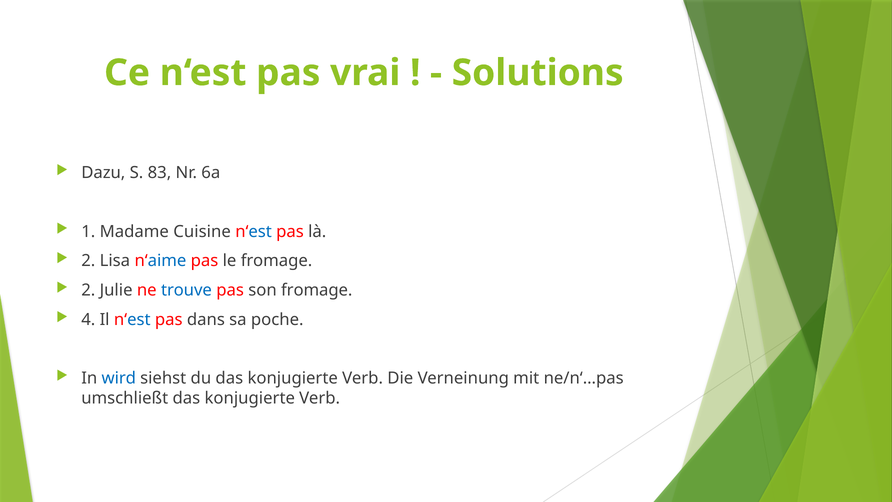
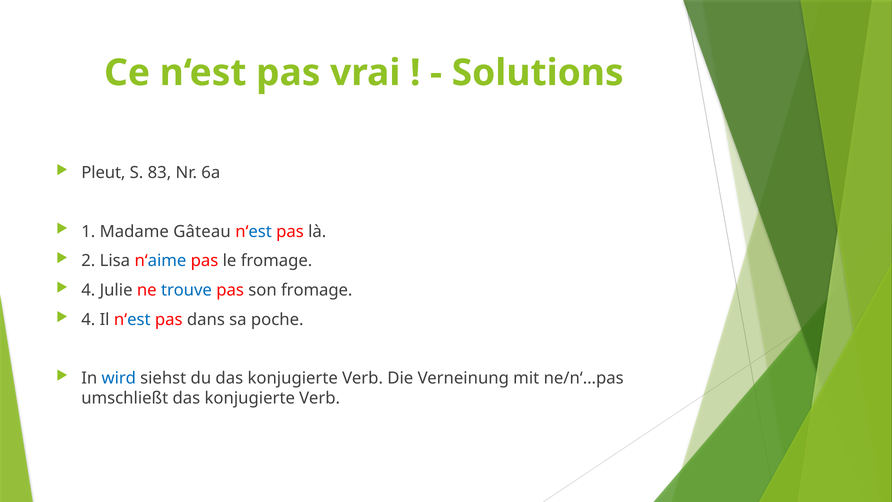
Dazu: Dazu -> Pleut
Cuisine: Cuisine -> Gâteau
2 at (88, 290): 2 -> 4
